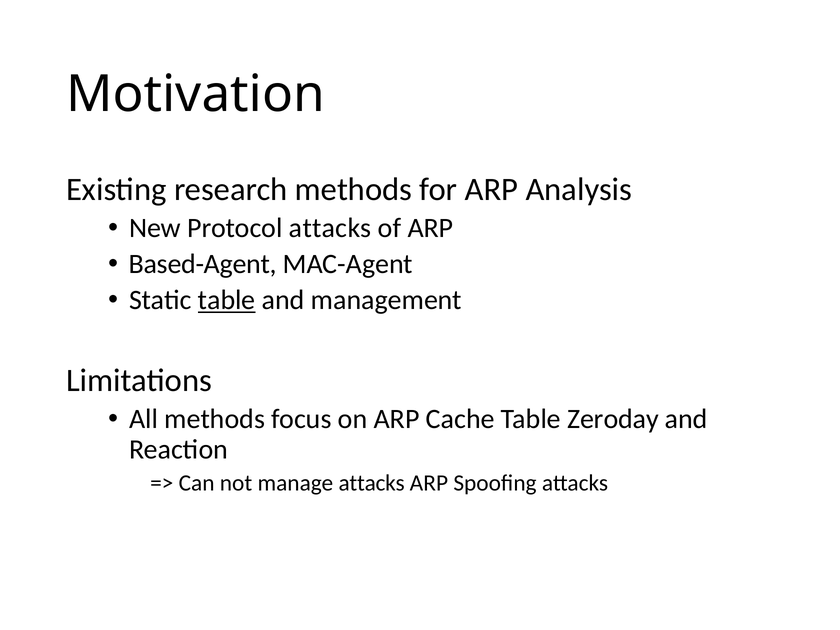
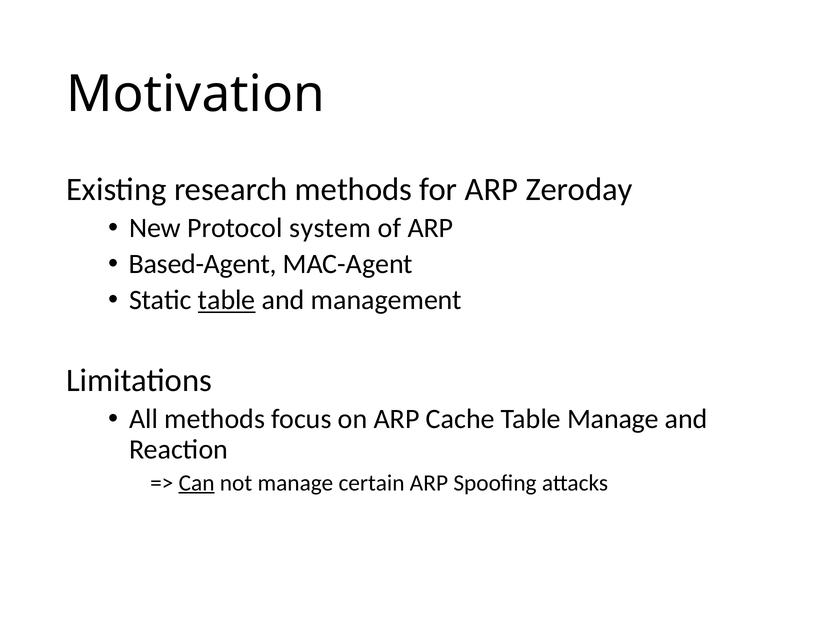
Analysis: Analysis -> Zeroday
Protocol attacks: attacks -> system
Table Zeroday: Zeroday -> Manage
Can underline: none -> present
manage attacks: attacks -> certain
